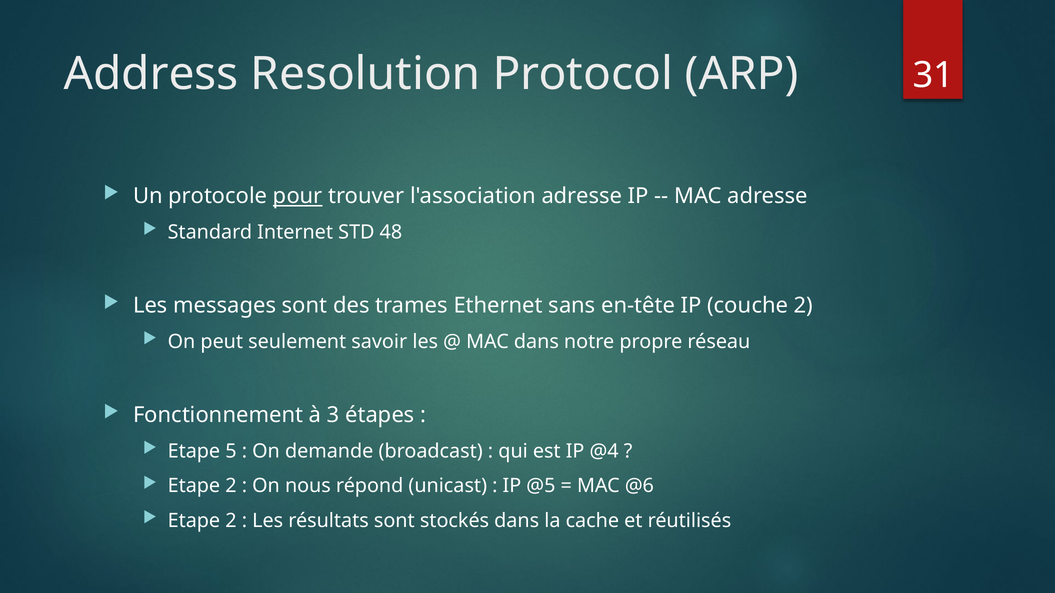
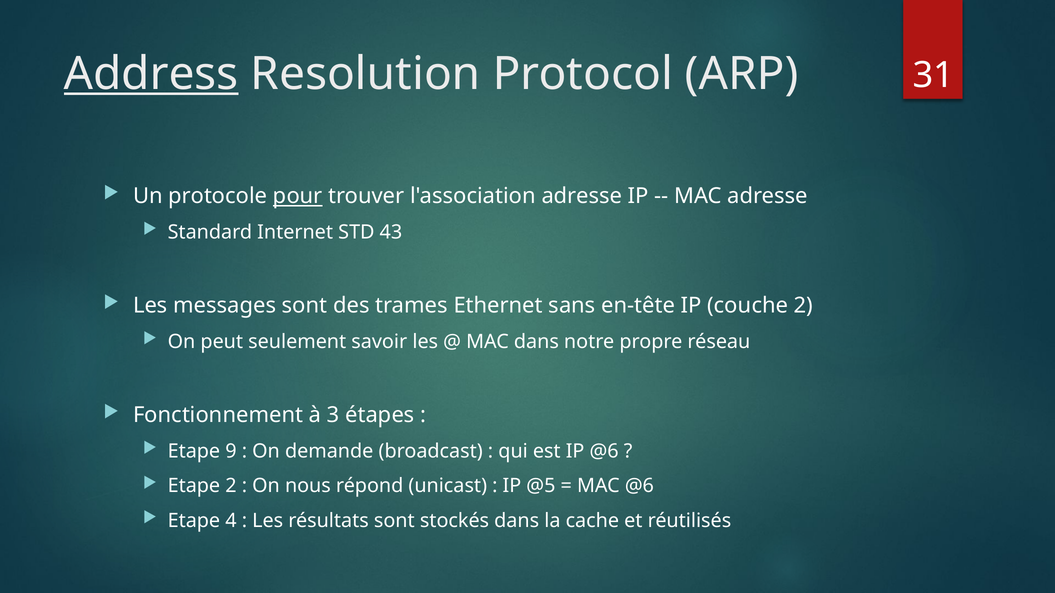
Address underline: none -> present
48: 48 -> 43
5: 5 -> 9
IP @4: @4 -> @6
2 at (231, 521): 2 -> 4
